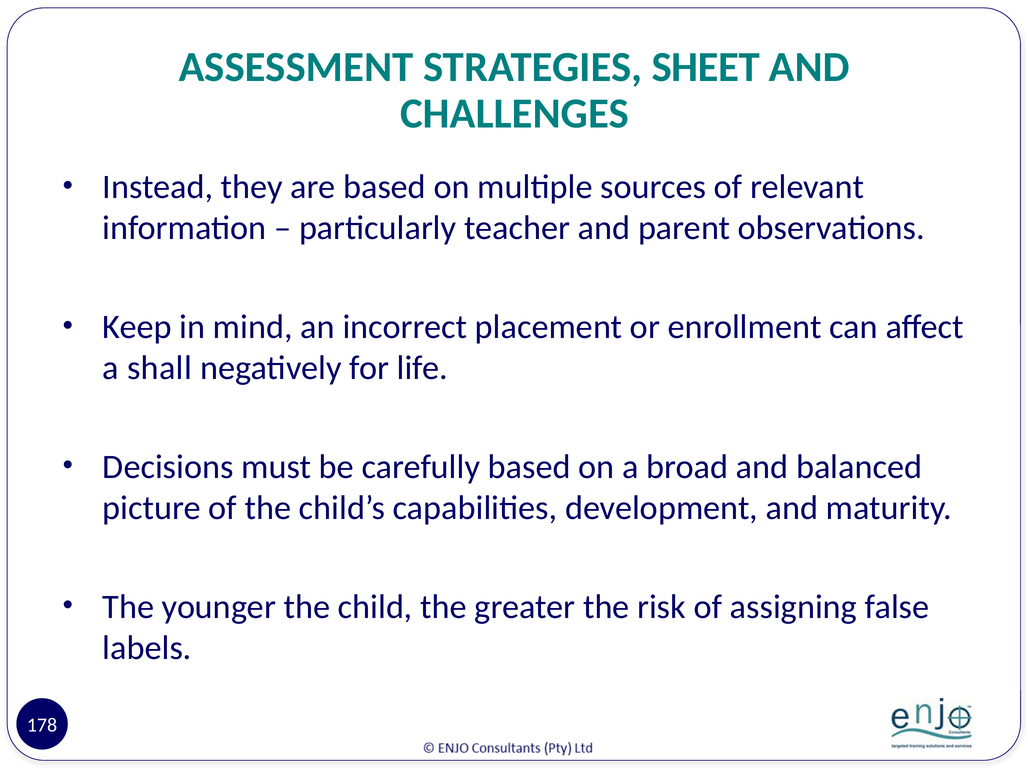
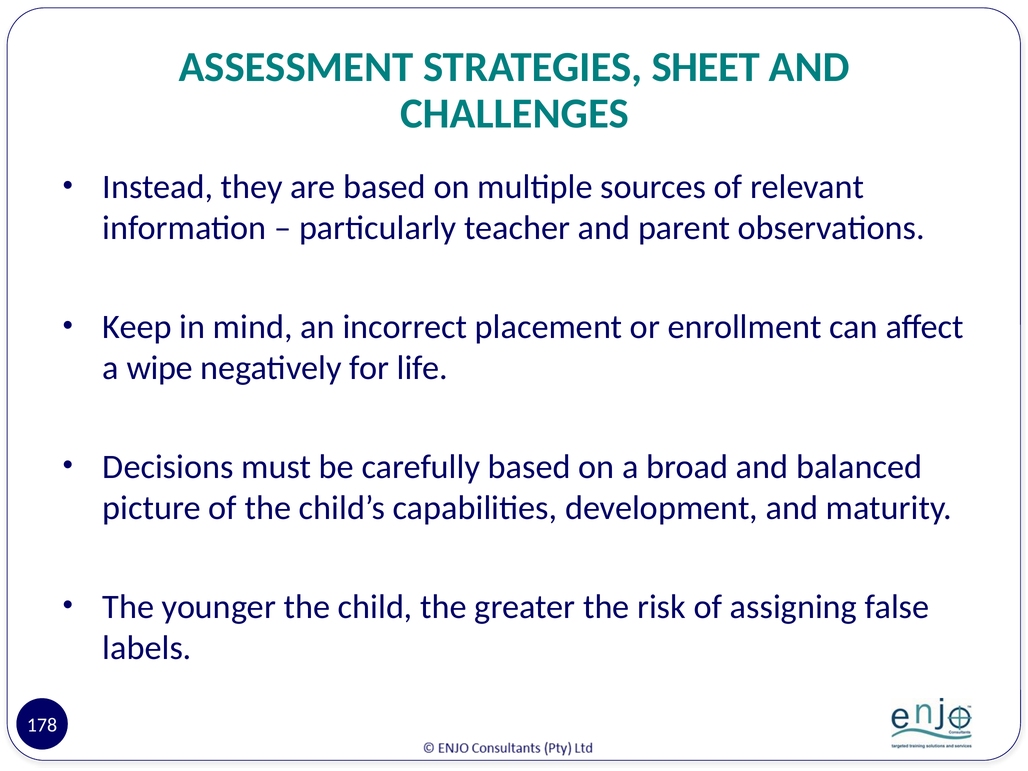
shall: shall -> wipe
